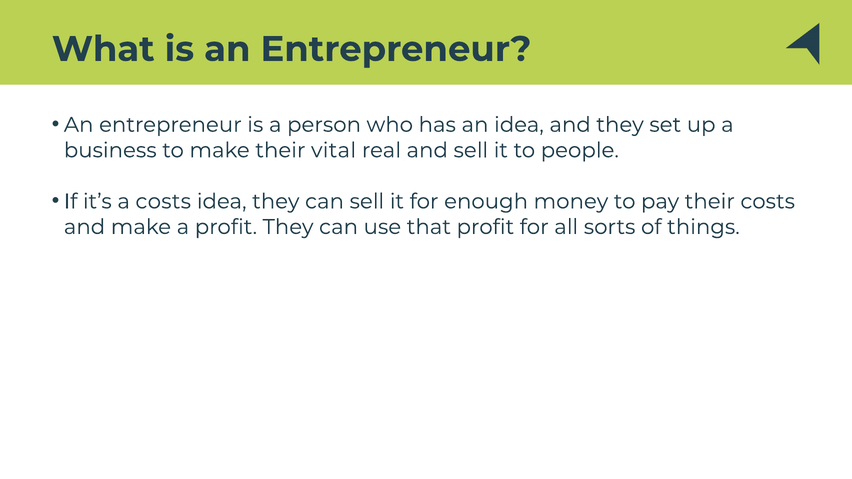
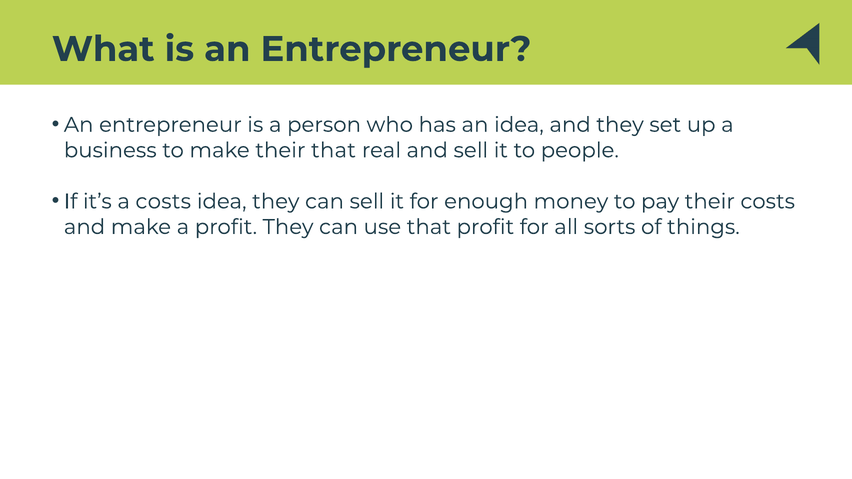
their vital: vital -> that
